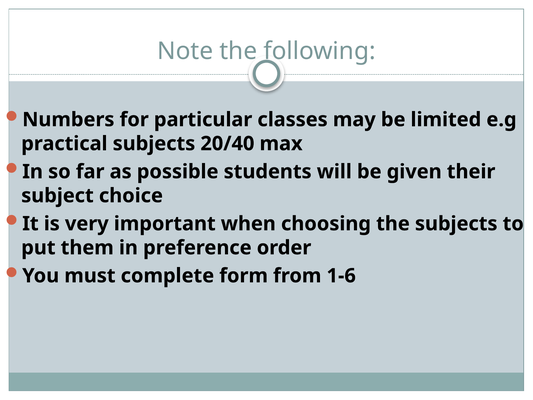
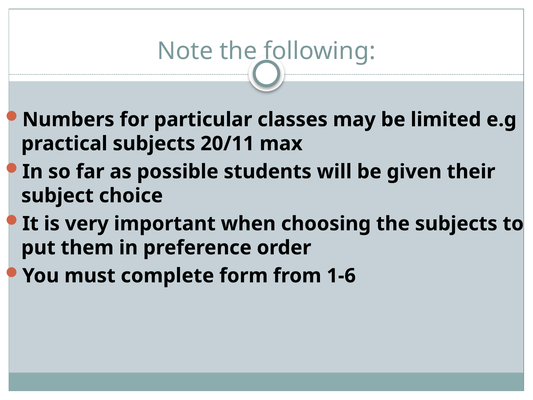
20/40: 20/40 -> 20/11
